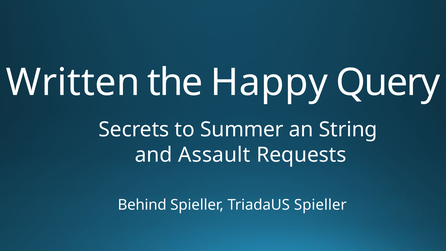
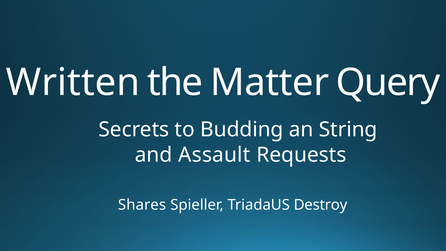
Happy: Happy -> Matter
Summer: Summer -> Budding
Behind: Behind -> Shares
TriadaUS Spieller: Spieller -> Destroy
